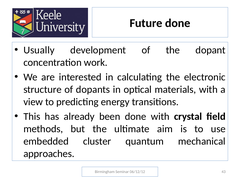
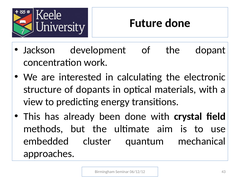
Usually: Usually -> Jackson
